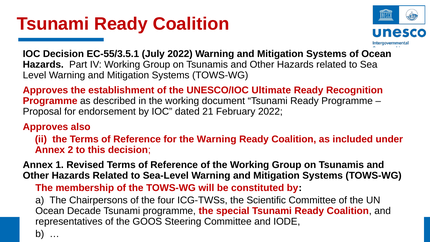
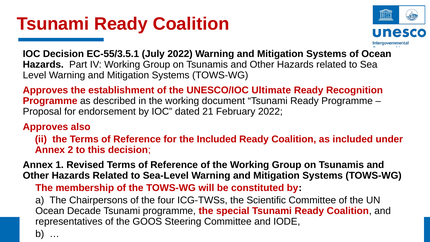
the Warning: Warning -> Included
